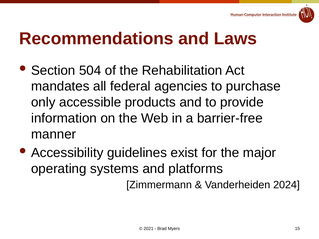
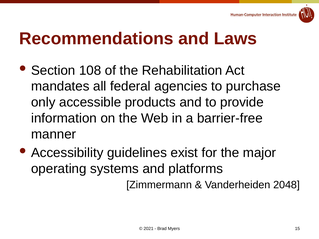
504: 504 -> 108
2024: 2024 -> 2048
